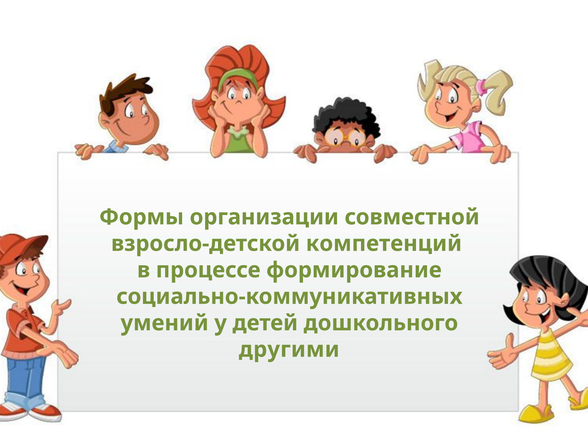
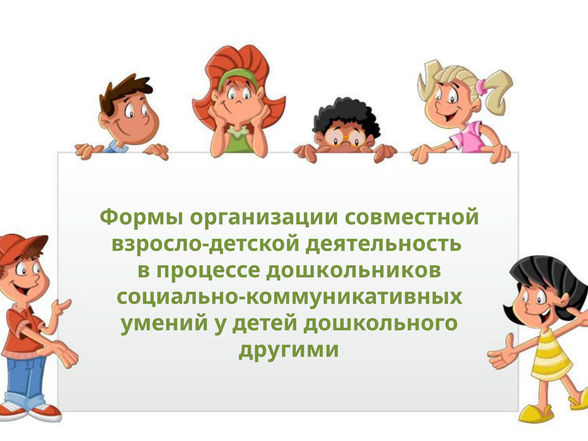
компетенций: компетенций -> деятельность
формирование: формирование -> дошкольников
